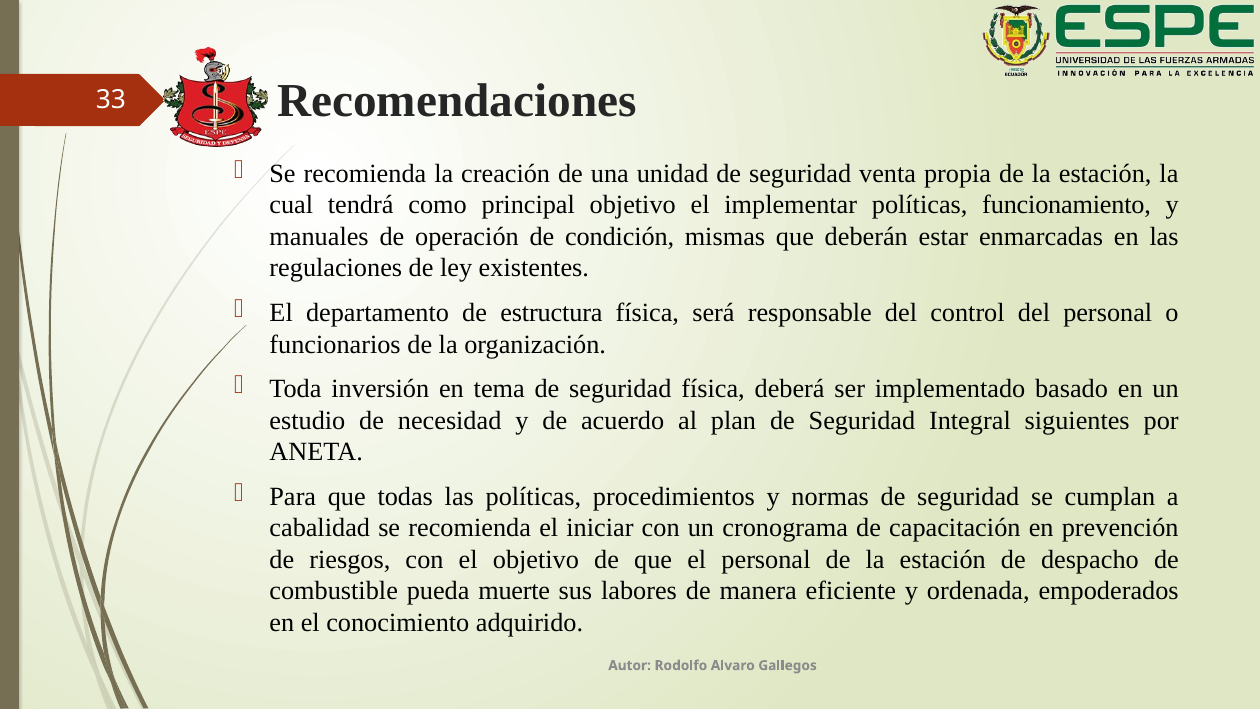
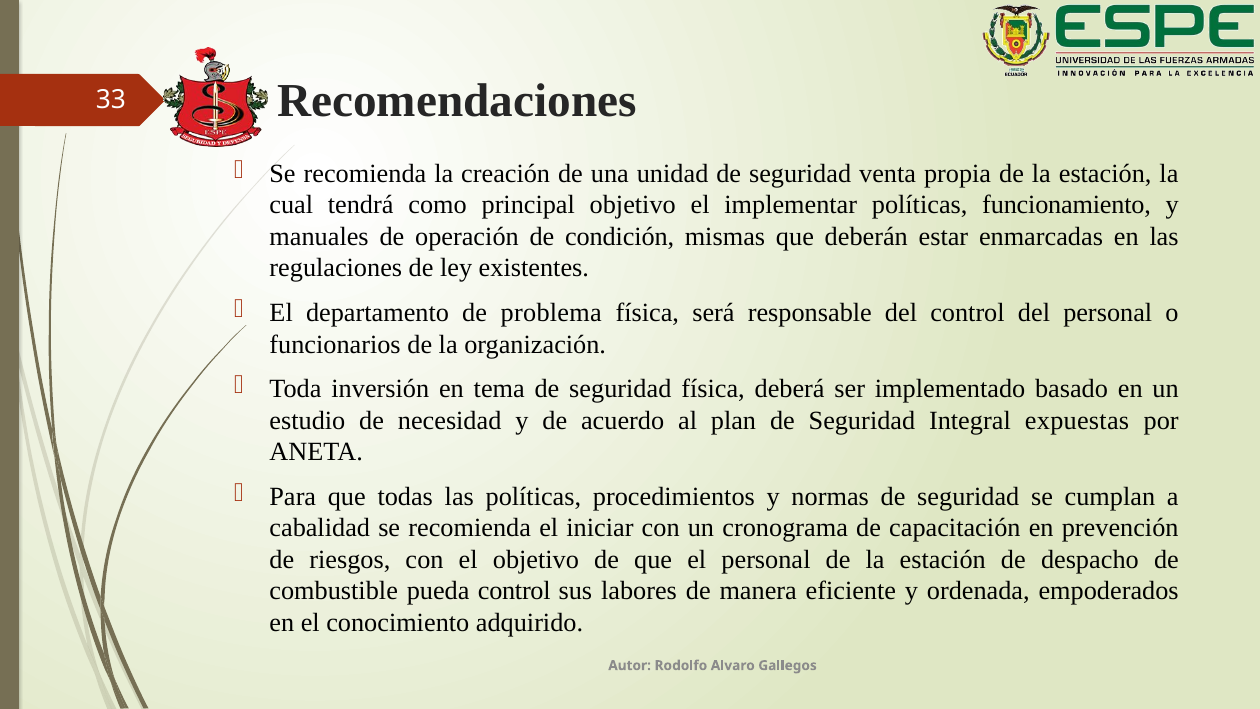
estructura: estructura -> problema
siguientes: siguientes -> expuestas
pueda muerte: muerte -> control
